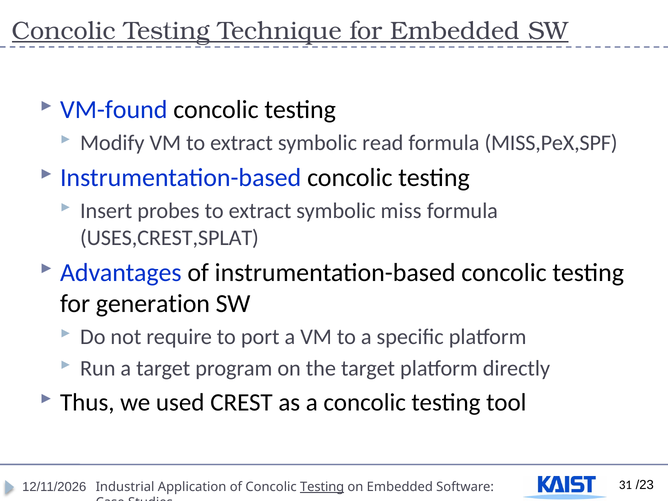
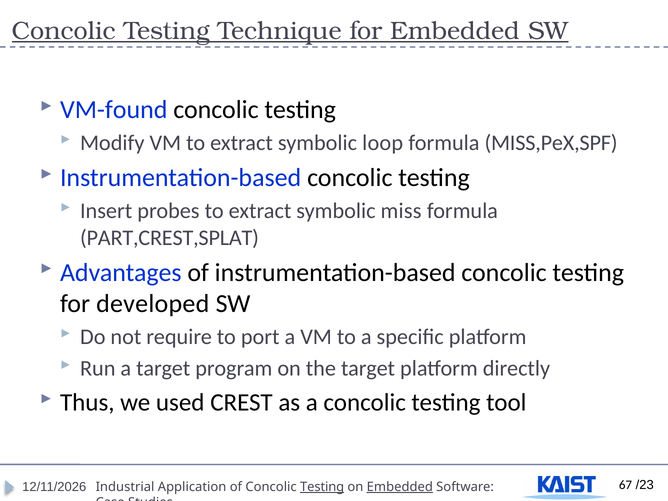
read: read -> loop
USES,CREST,SPLAT: USES,CREST,SPLAT -> PART,CREST,SPLAT
generation: generation -> developed
31: 31 -> 67
Embedded at (400, 487) underline: none -> present
